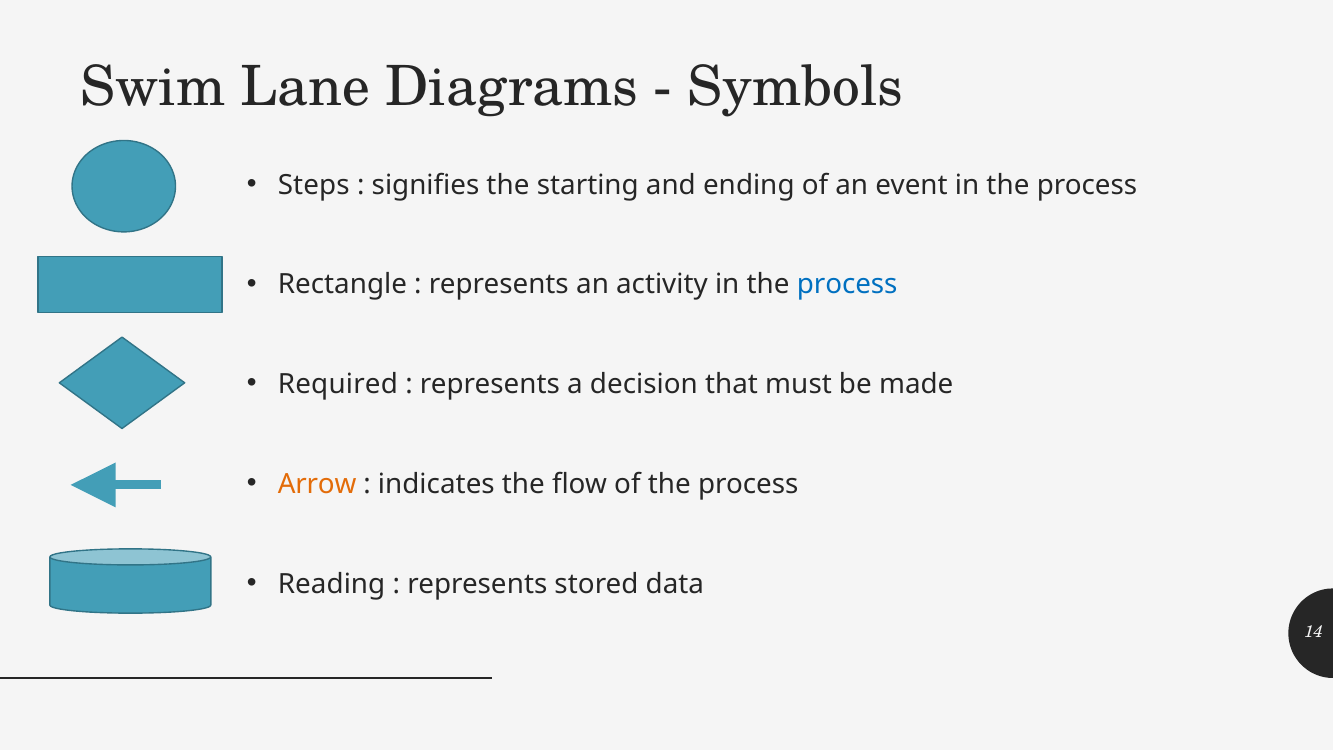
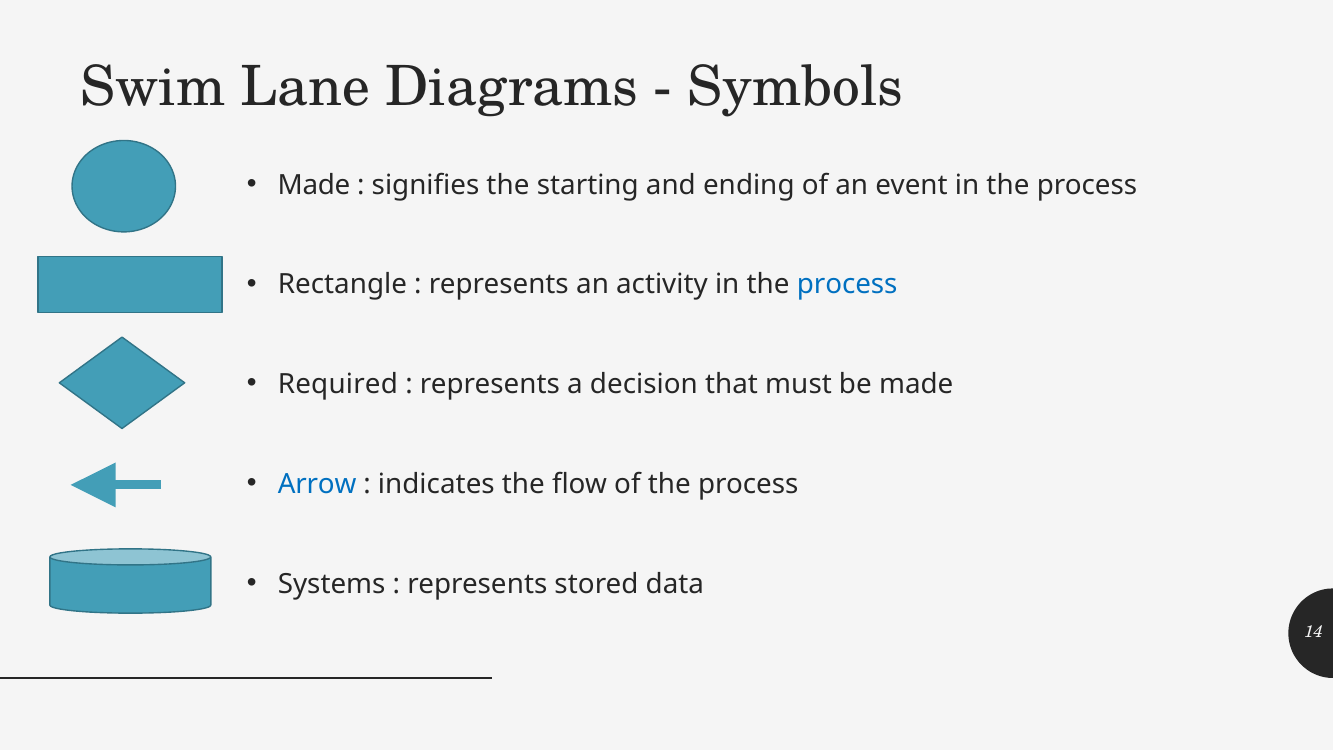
Steps at (314, 185): Steps -> Made
Arrow colour: orange -> blue
Reading: Reading -> Systems
